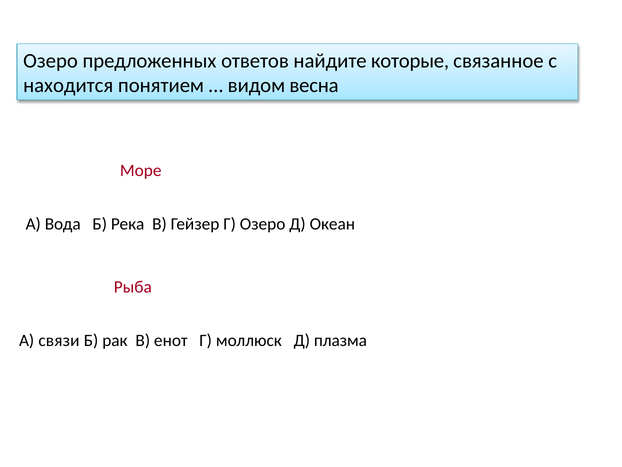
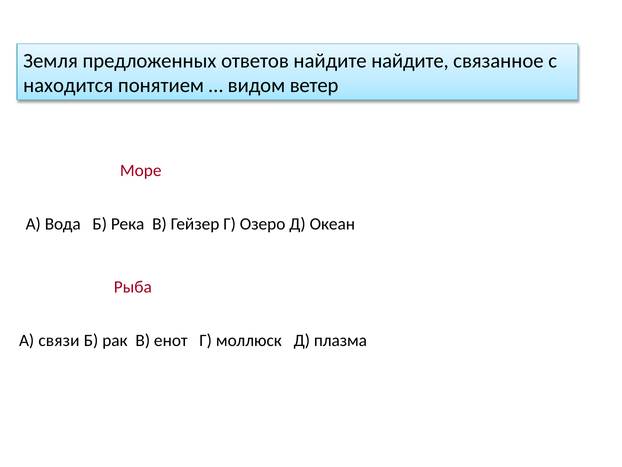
Озеро at (51, 61): Озеро -> Земля
найдите которые: которые -> найдите
весна: весна -> ветер
